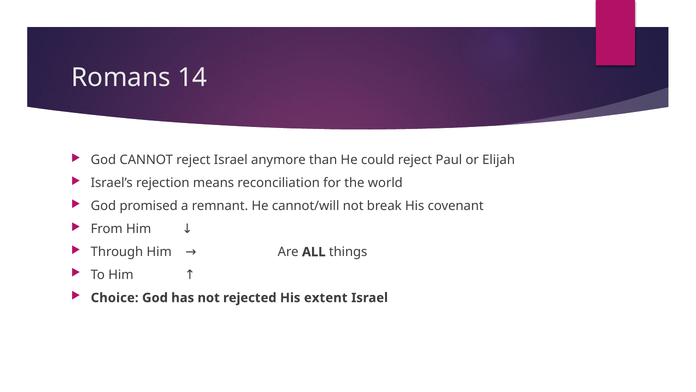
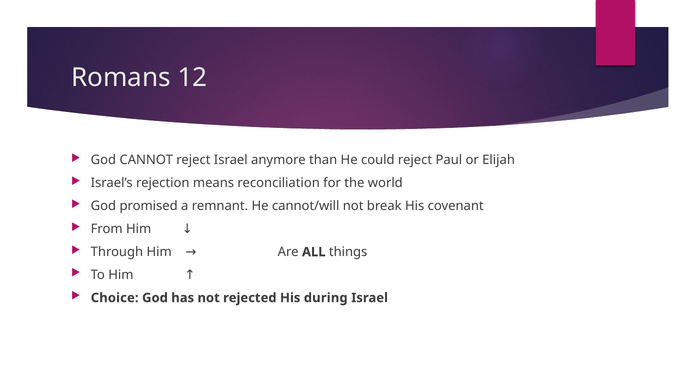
14: 14 -> 12
extent: extent -> during
